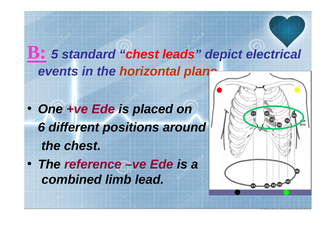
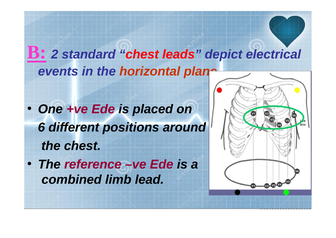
5: 5 -> 2
